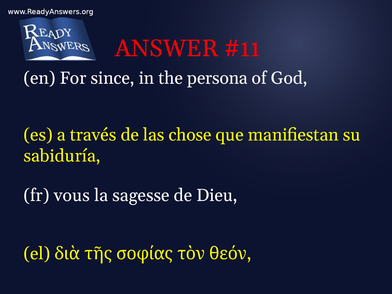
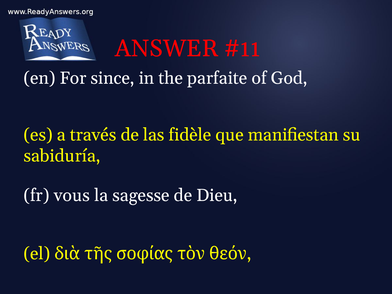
persona: persona -> parfaite
chose: chose -> fidèle
